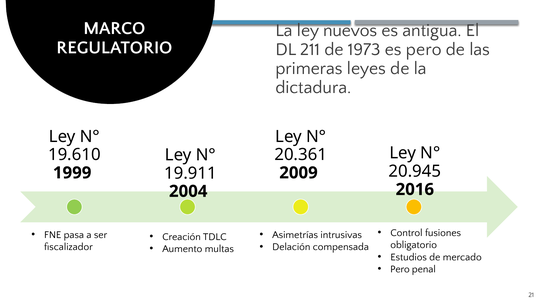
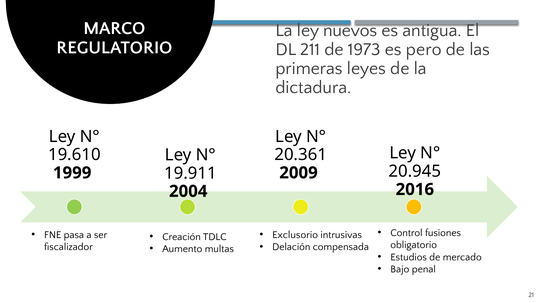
Asimetrías: Asimetrías -> Exclusorio
Pero at (400, 269): Pero -> Bajo
